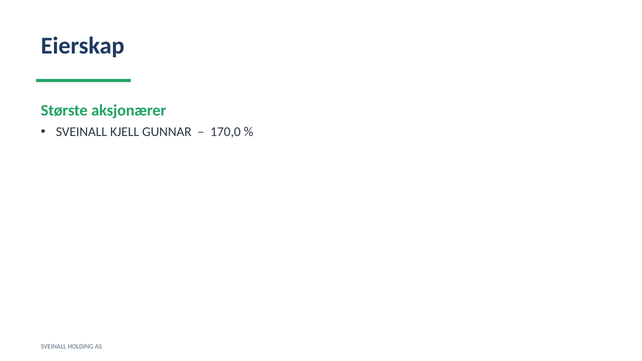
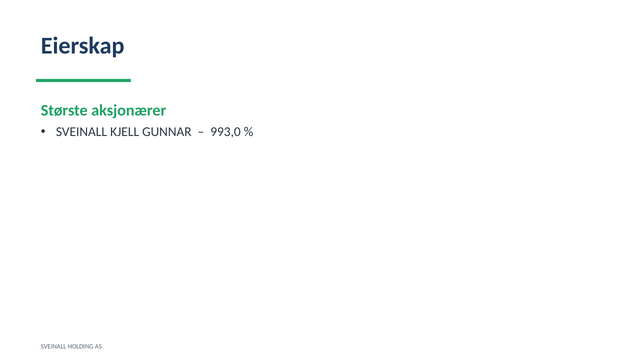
170,0: 170,0 -> 993,0
